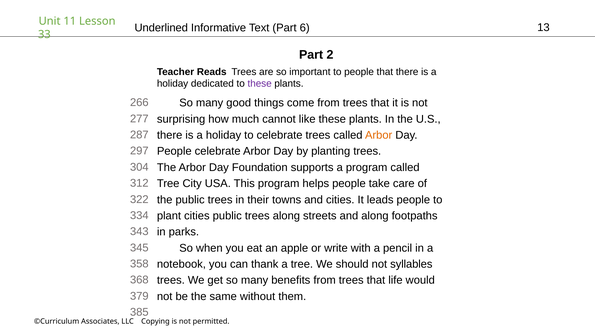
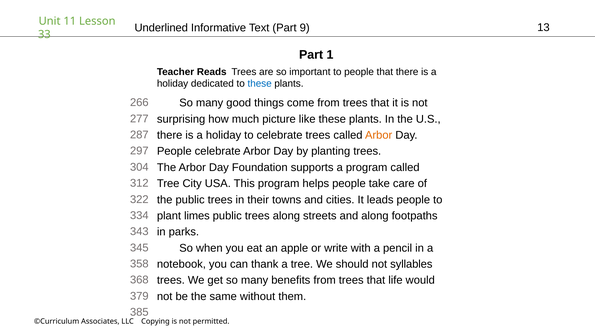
6: 6 -> 9
2: 2 -> 1
these at (260, 84) colour: purple -> blue
cannot: cannot -> picture
plant cities: cities -> limes
